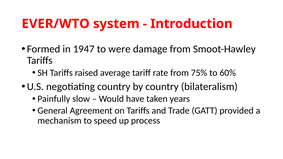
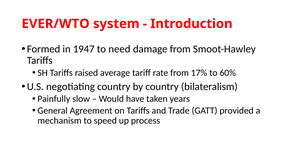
were: were -> need
75%: 75% -> 17%
